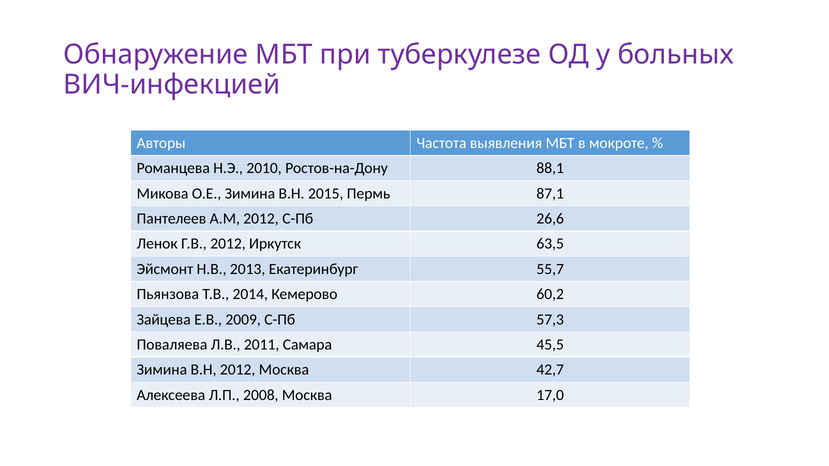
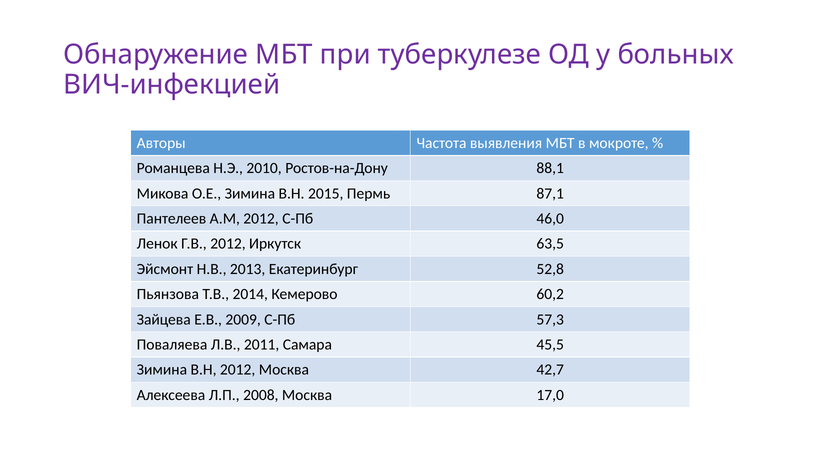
26,6: 26,6 -> 46,0
55,7: 55,7 -> 52,8
